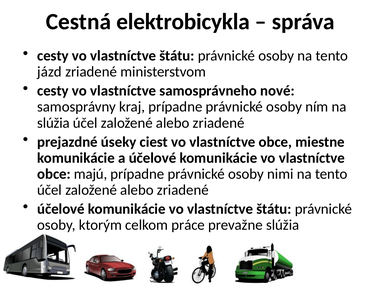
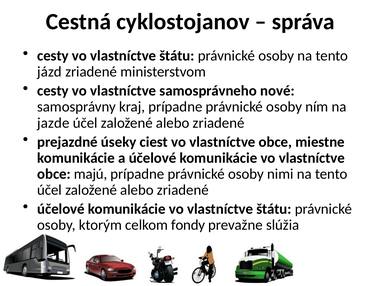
elektrobicykla: elektrobicykla -> cyklostojanov
slúžia at (53, 123): slúžia -> jazde
práce: práce -> fondy
